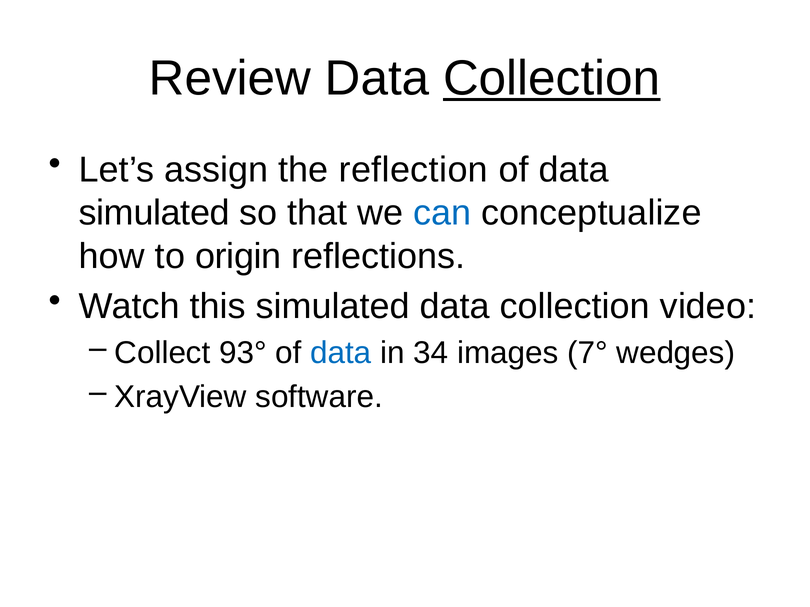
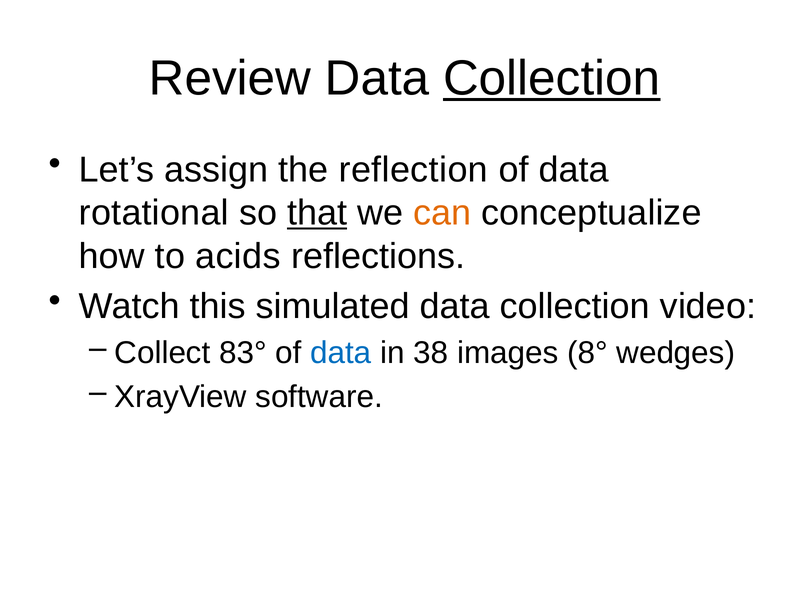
simulated at (154, 213): simulated -> rotational
that underline: none -> present
can colour: blue -> orange
origin: origin -> acids
93°: 93° -> 83°
34: 34 -> 38
7°: 7° -> 8°
